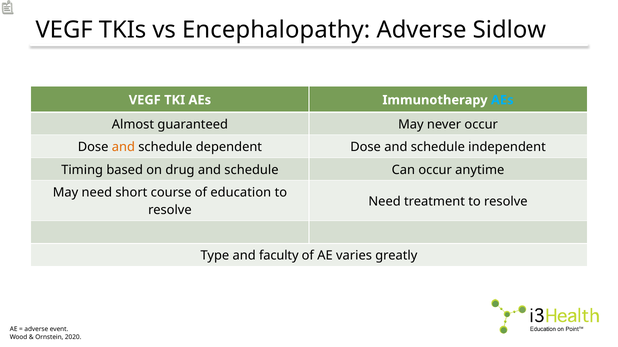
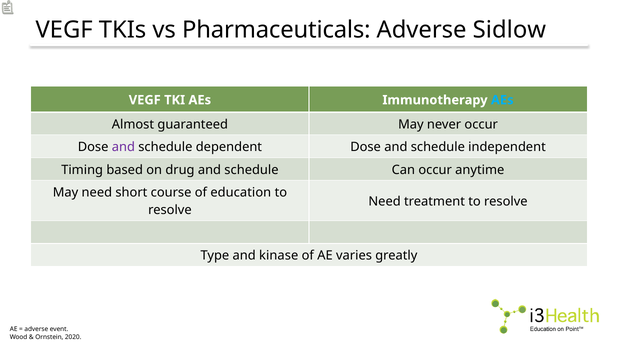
Encephalopathy: Encephalopathy -> Pharmaceuticals
and at (123, 147) colour: orange -> purple
faculty: faculty -> kinase
